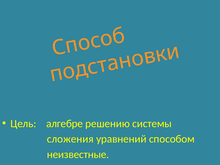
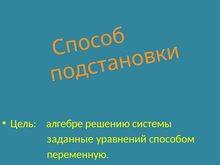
сложения: сложения -> заданные
неизвестные: неизвестные -> переменную
